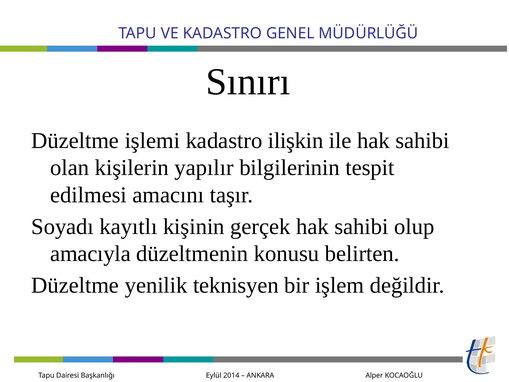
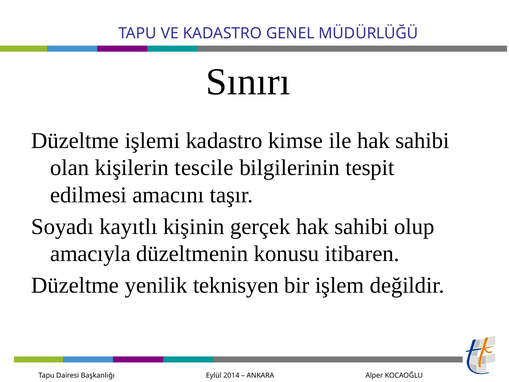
ilişkin: ilişkin -> kimse
yapılır: yapılır -> tescile
belirten: belirten -> itibaren
